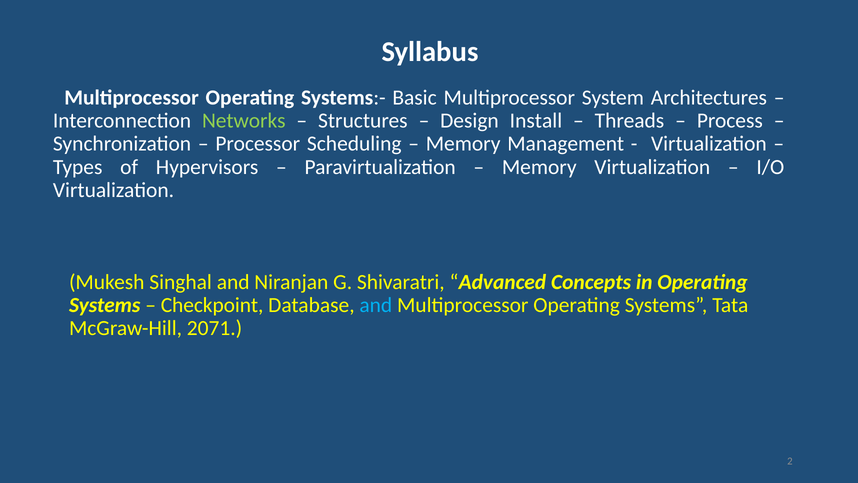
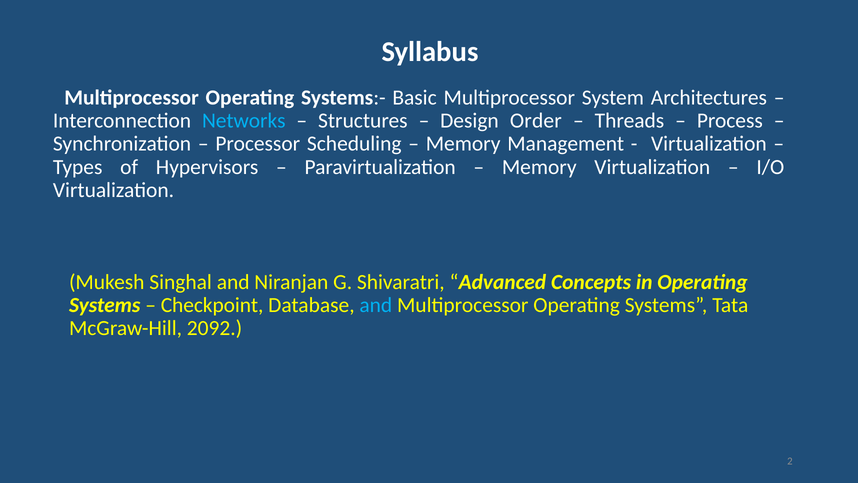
Networks colour: light green -> light blue
Install: Install -> Order
2071: 2071 -> 2092
